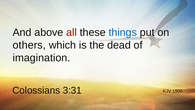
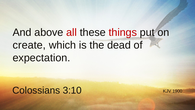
things colour: blue -> red
others: others -> create
imagination: imagination -> expectation
3:31: 3:31 -> 3:10
